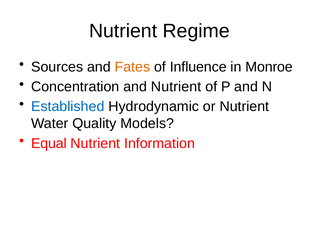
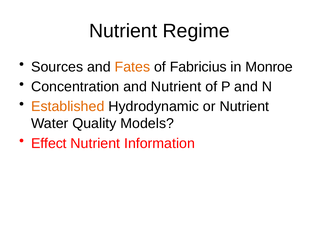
Influence: Influence -> Fabricius
Established colour: blue -> orange
Equal: Equal -> Effect
